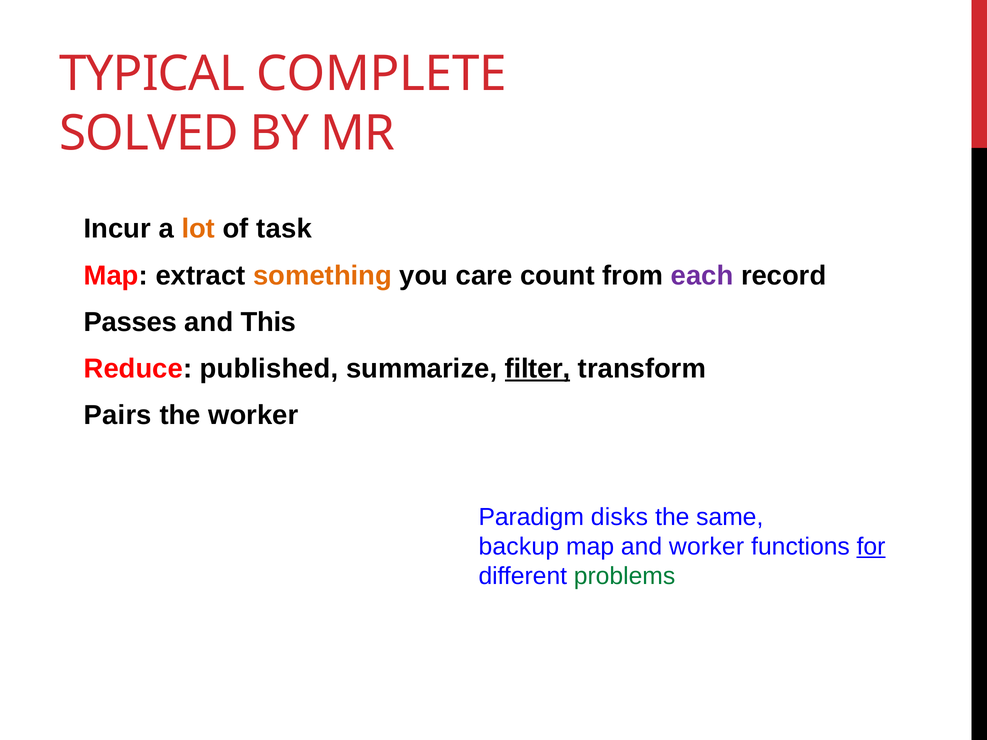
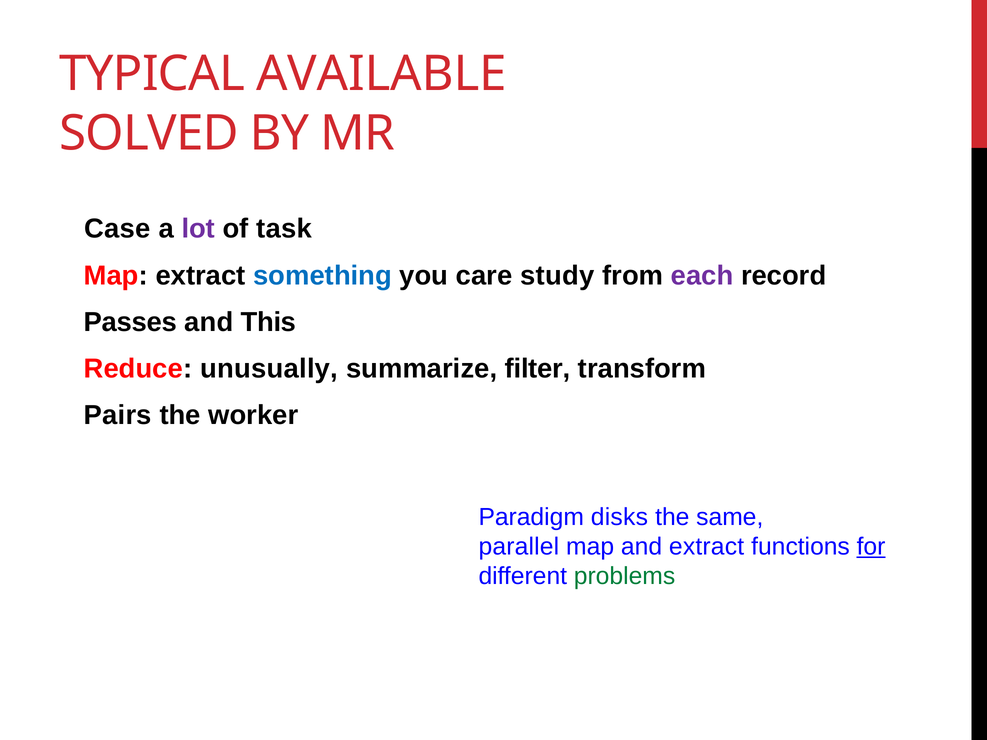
COMPLETE: COMPLETE -> AVAILABLE
Incur: Incur -> Case
lot colour: orange -> purple
something colour: orange -> blue
count: count -> study
published: published -> unusually
filter underline: present -> none
backup: backup -> parallel
and worker: worker -> extract
